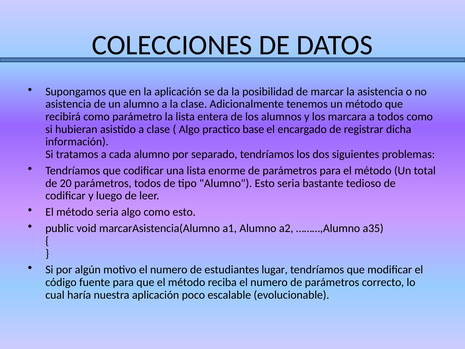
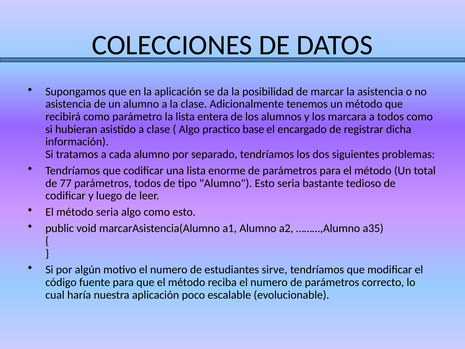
20: 20 -> 77
lugar: lugar -> sirve
